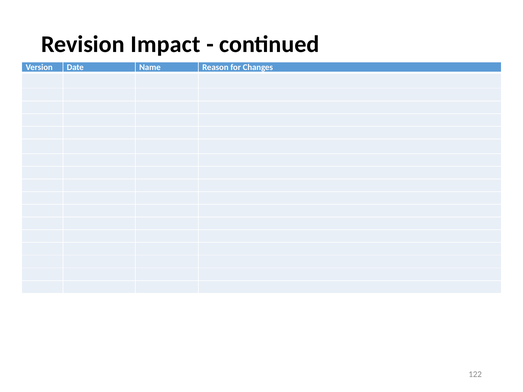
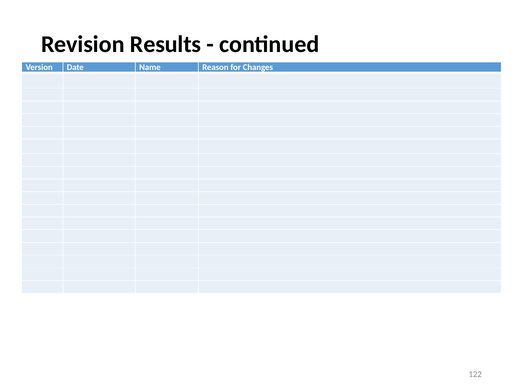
Impact: Impact -> Results
